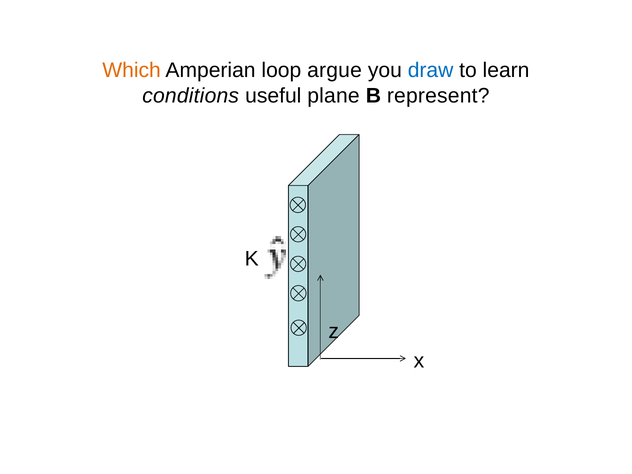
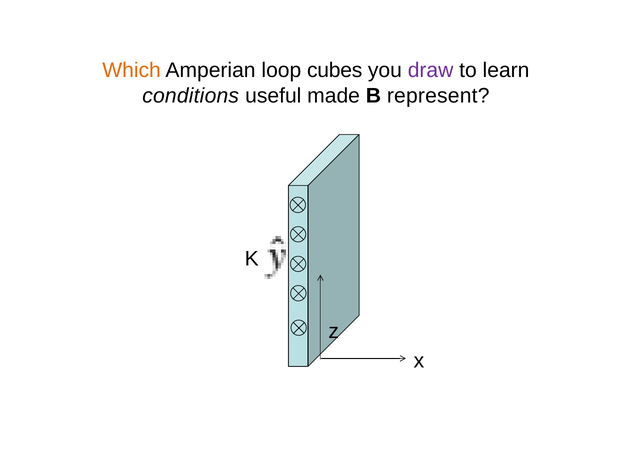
argue: argue -> cubes
draw colour: blue -> purple
plane: plane -> made
